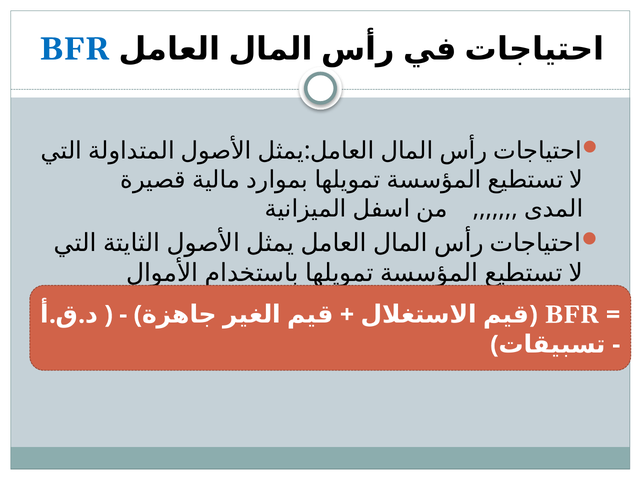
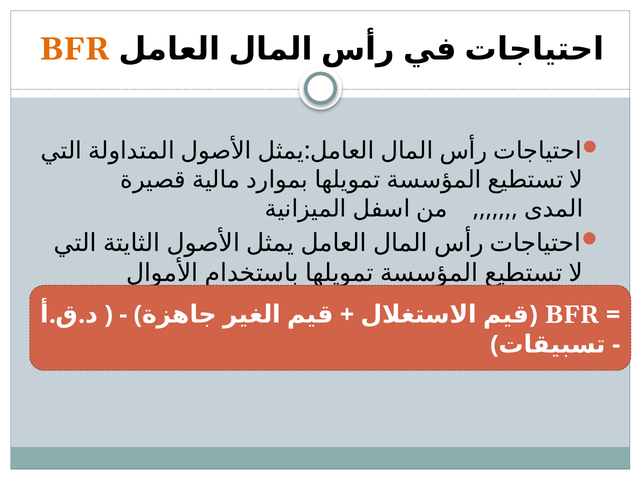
BFR at (75, 49) colour: blue -> orange
